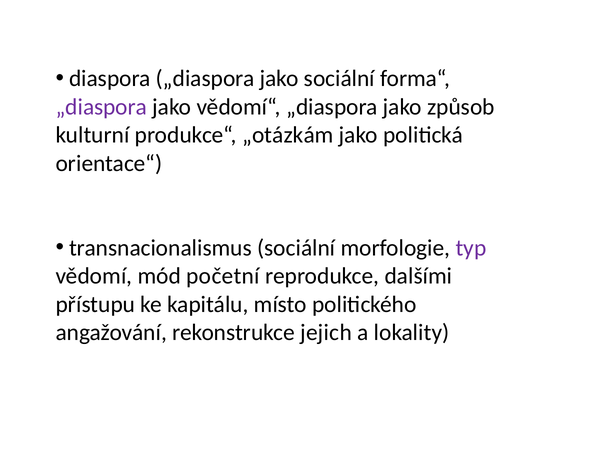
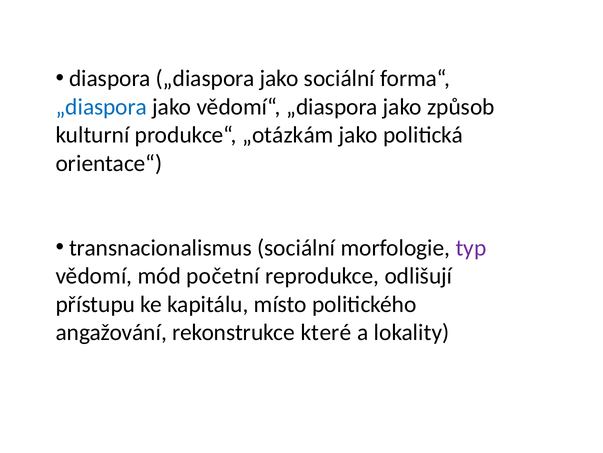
„diaspora at (101, 107) colour: purple -> blue
dalšími: dalšími -> odlišují
jejich: jejich -> které
